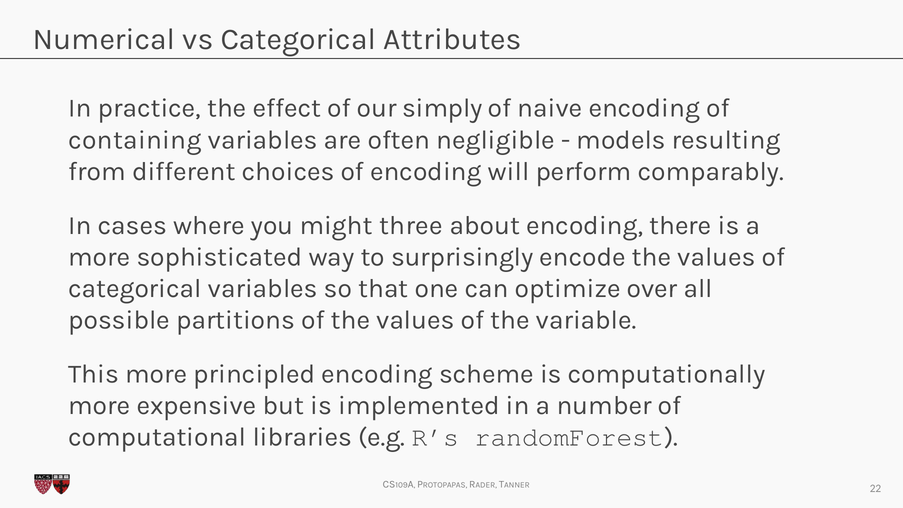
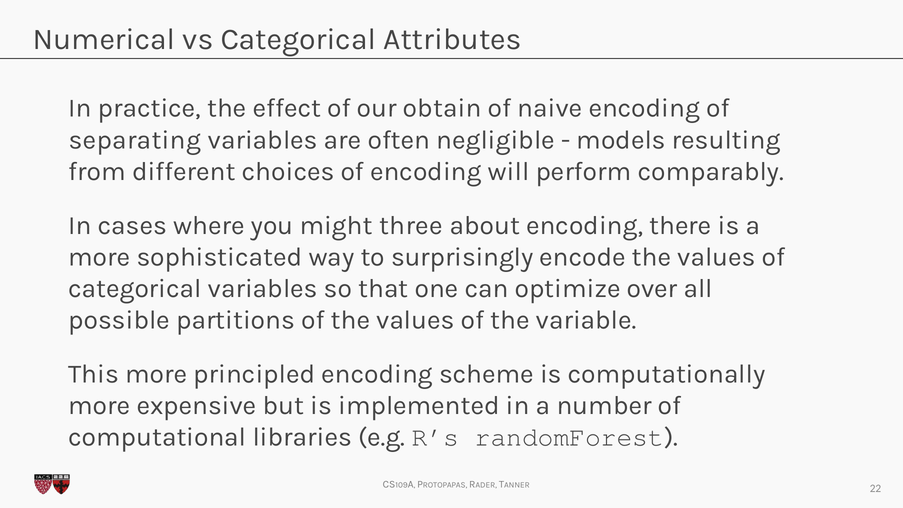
simply: simply -> obtain
containing: containing -> separating
